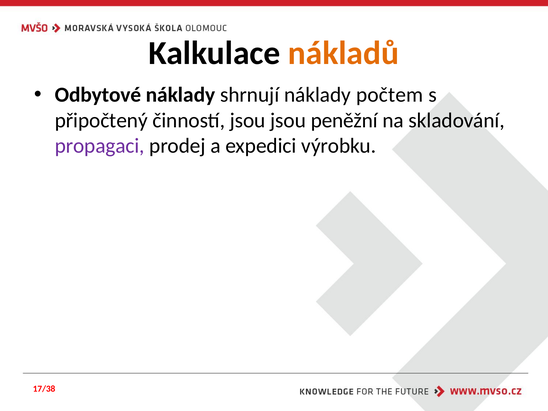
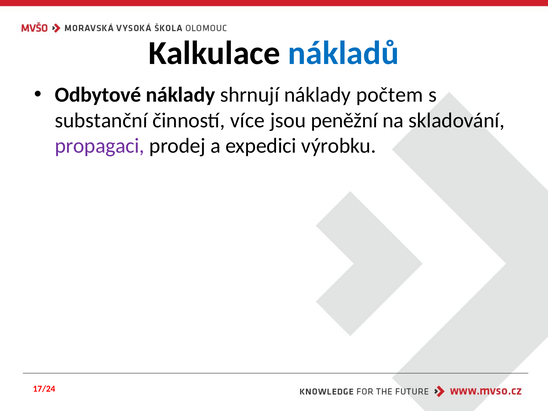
nákladů colour: orange -> blue
připočtený: připočtený -> substanční
činností jsou: jsou -> více
17/38: 17/38 -> 17/24
